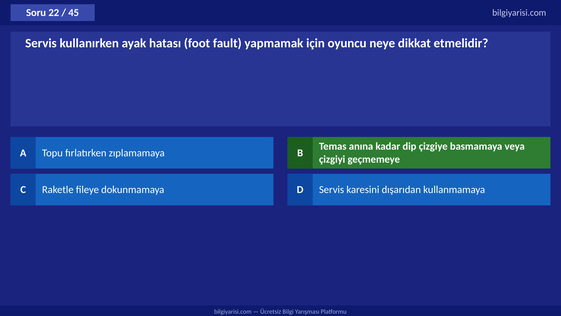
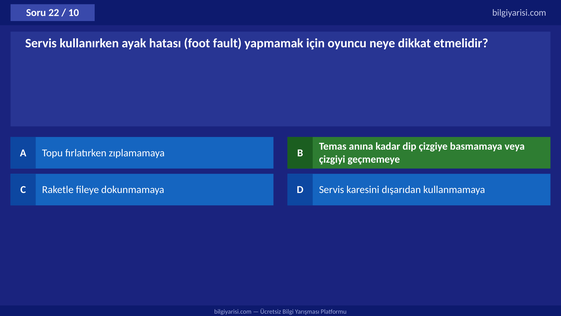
45: 45 -> 10
